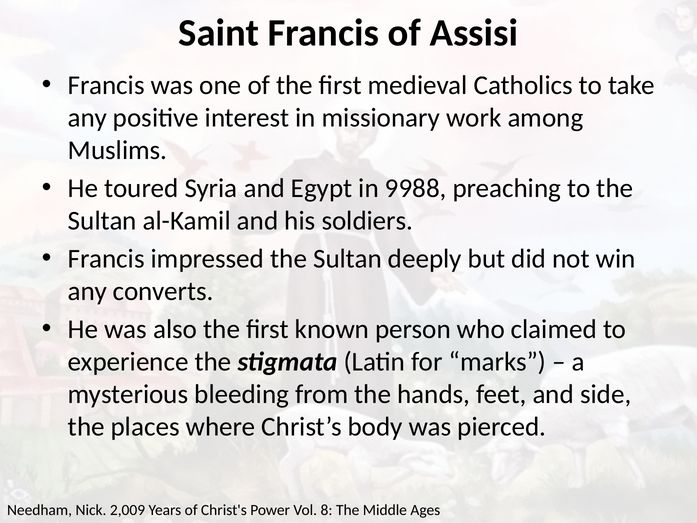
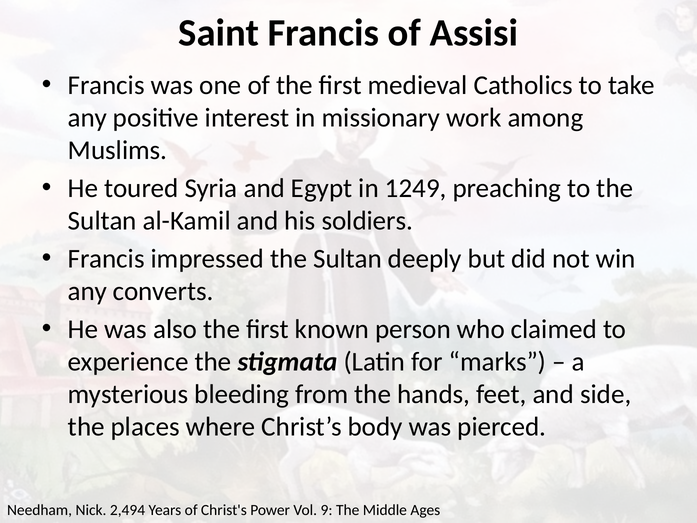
9988: 9988 -> 1249
2,009: 2,009 -> 2,494
8: 8 -> 9
